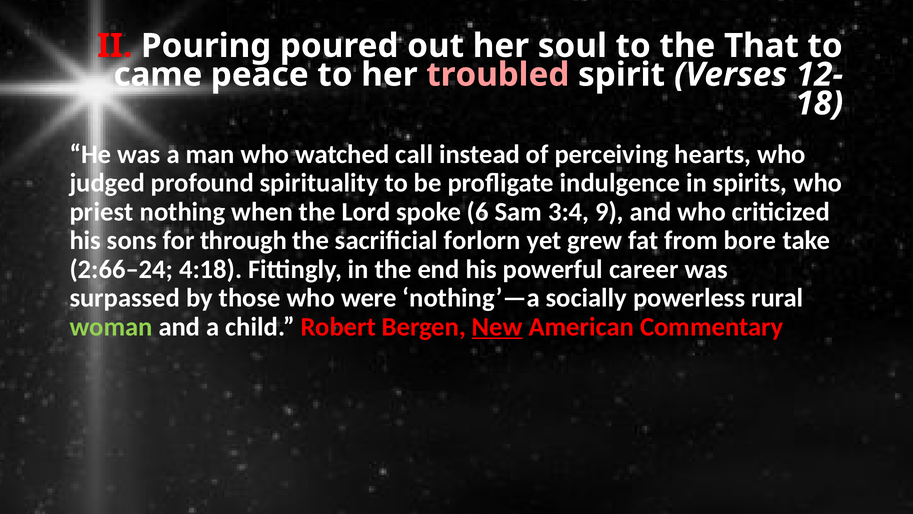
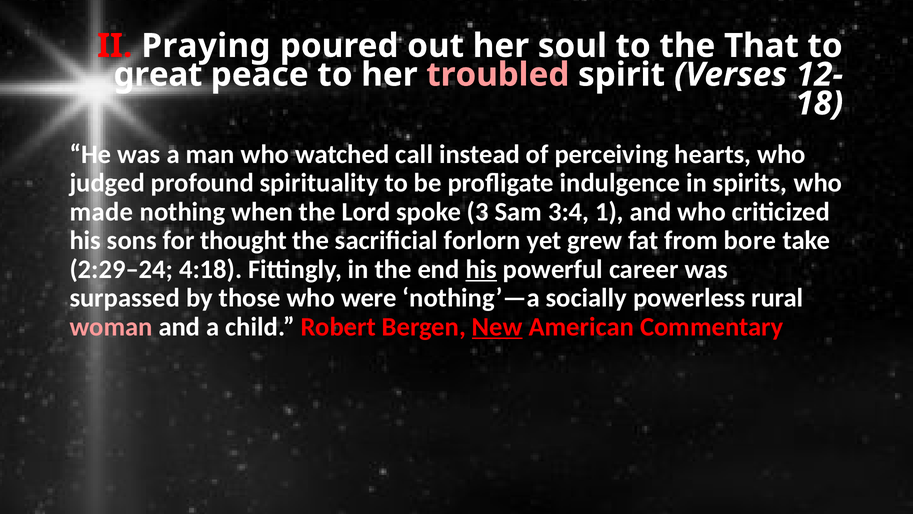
Pouring: Pouring -> Praying
came: came -> great
priest: priest -> made
6: 6 -> 3
9: 9 -> 1
through: through -> thought
2:66–24: 2:66–24 -> 2:29–24
his at (481, 269) underline: none -> present
woman colour: light green -> pink
